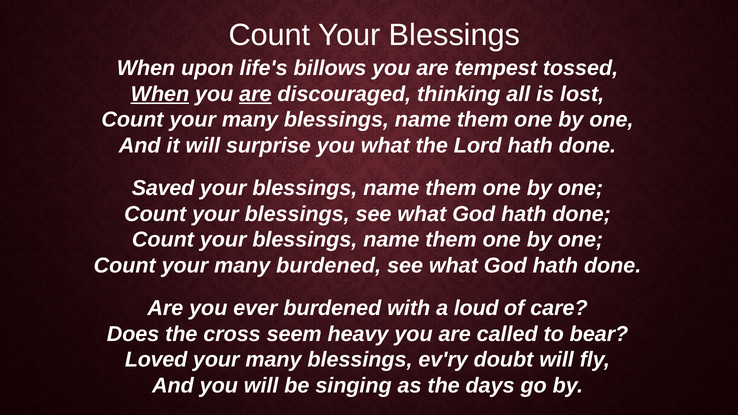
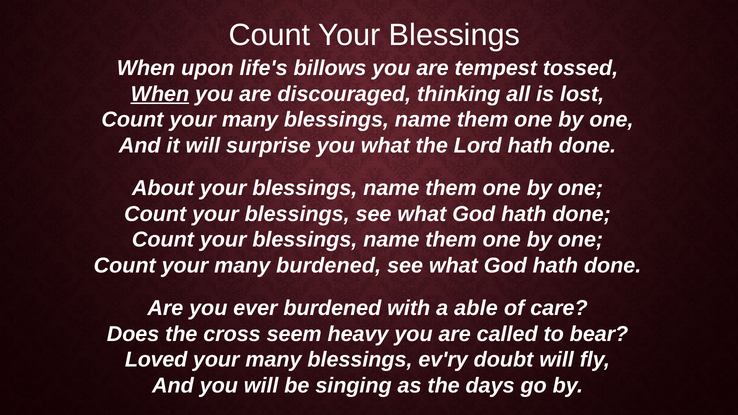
are at (255, 94) underline: present -> none
Saved: Saved -> About
loud: loud -> able
